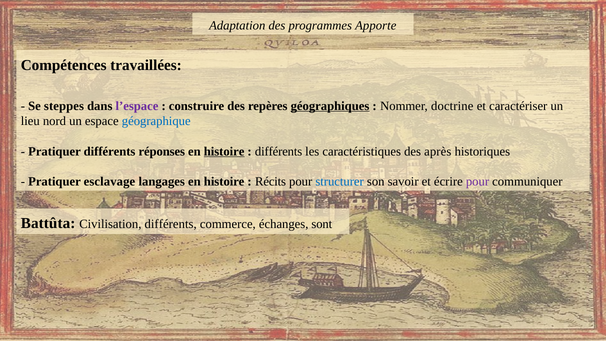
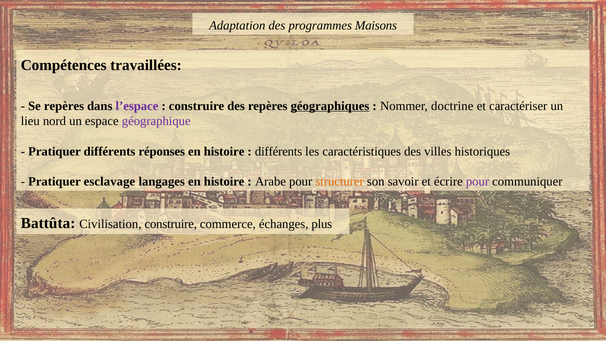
Apporte: Apporte -> Maisons
Se steppes: steppes -> repères
géographique colour: blue -> purple
histoire at (224, 151) underline: present -> none
après: après -> villes
Récits: Récits -> Arabe
structurer colour: blue -> orange
Civilisation différents: différents -> construire
sont: sont -> plus
